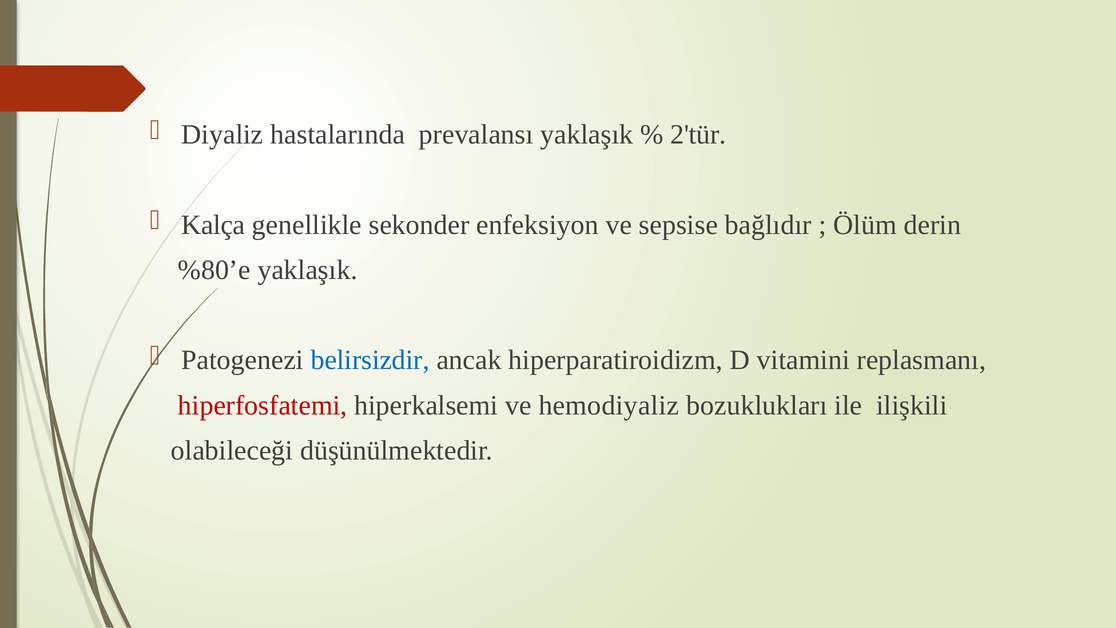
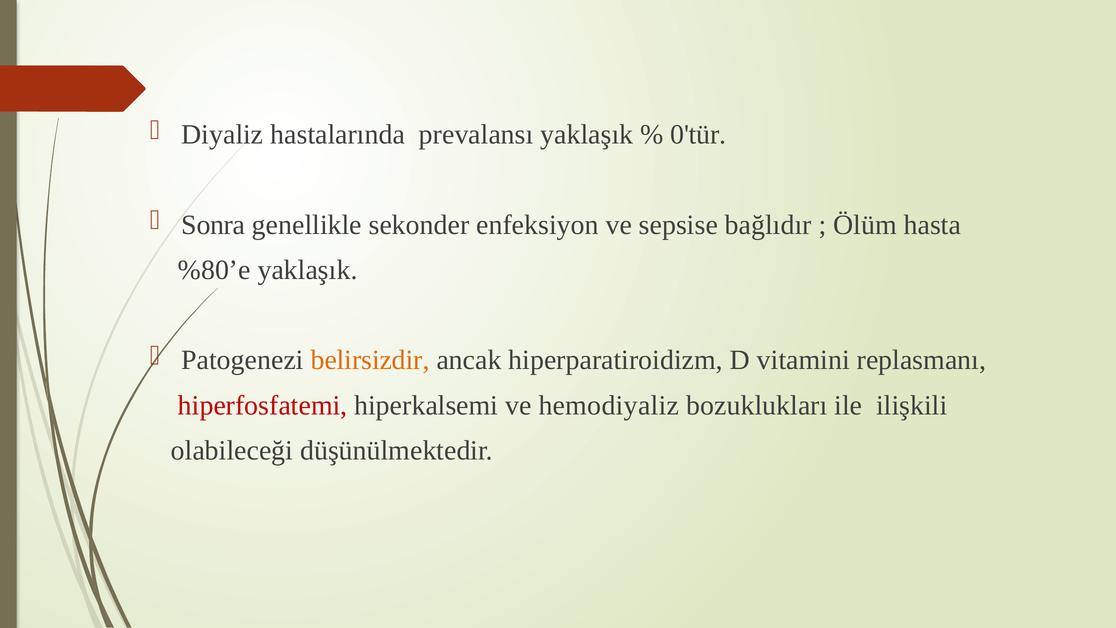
2'tür: 2'tür -> 0'tür
Kalça: Kalça -> Sonra
derin: derin -> hasta
belirsizdir colour: blue -> orange
